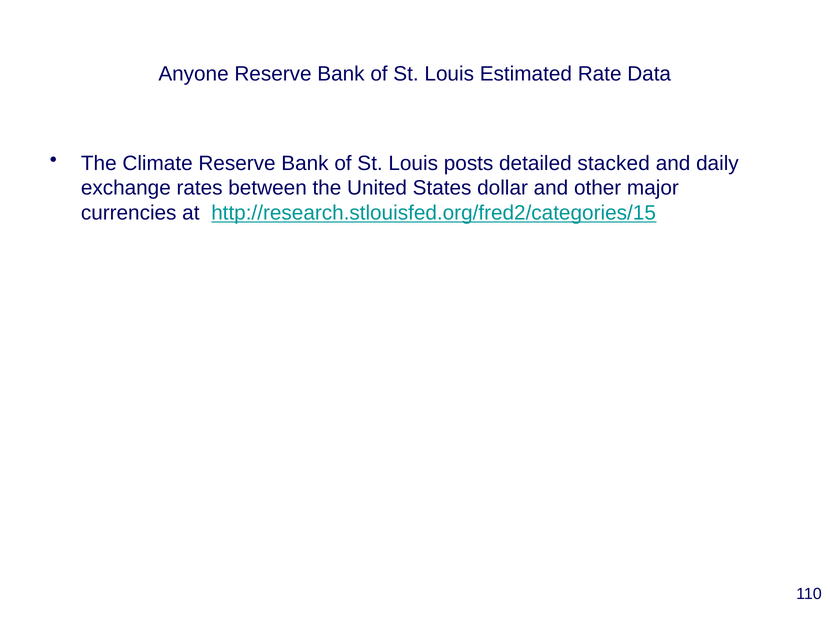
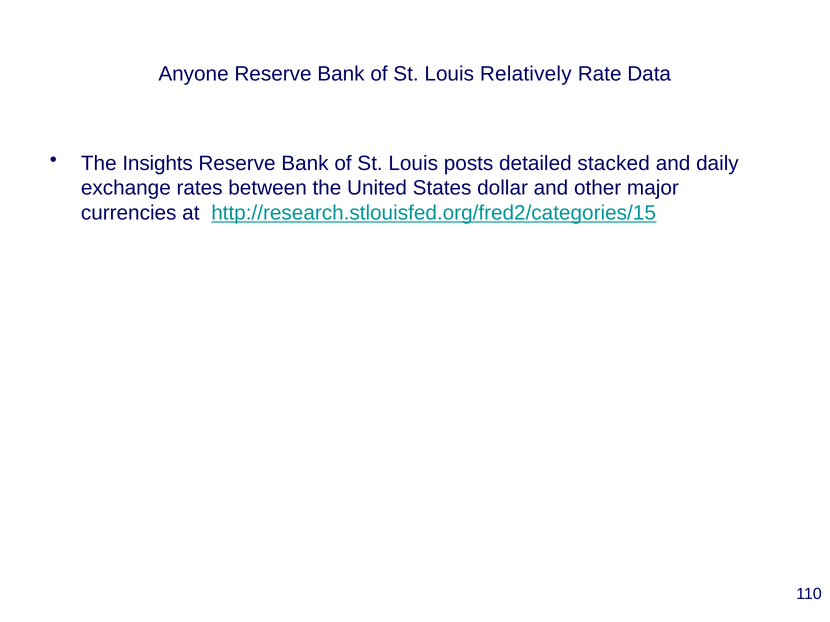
Estimated: Estimated -> Relatively
Climate: Climate -> Insights
